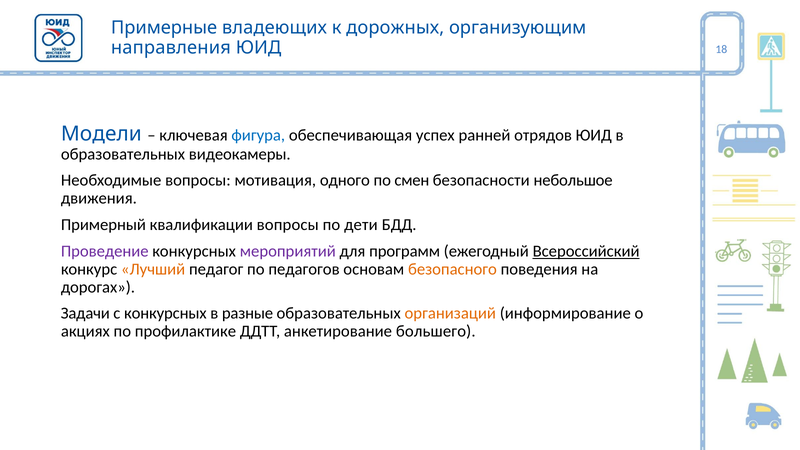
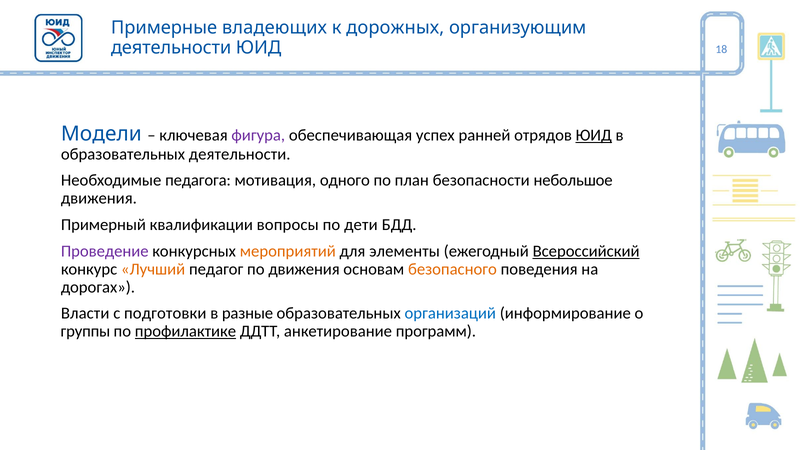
направления at (171, 48): направления -> деятельности
фигура colour: blue -> purple
ЮИД at (594, 135) underline: none -> present
образовательных видеокамеры: видеокамеры -> деятельности
Необходимые вопросы: вопросы -> педагога
смен: смен -> план
мероприятий colour: purple -> orange
программ: программ -> элементы
по педагогов: педагогов -> движения
Задачи: Задачи -> Власти
с конкурсных: конкурсных -> подготовки
организаций colour: orange -> blue
акциях: акциях -> группы
профилактике underline: none -> present
большего: большего -> программ
